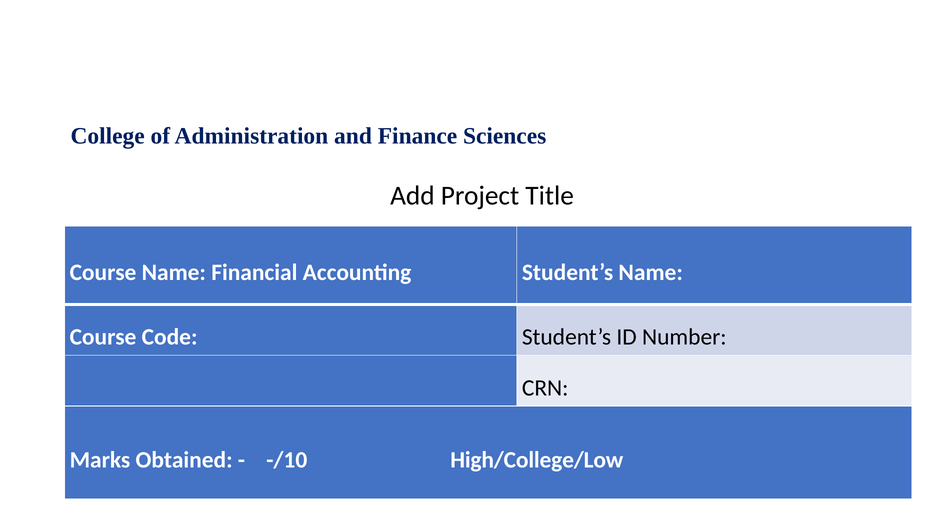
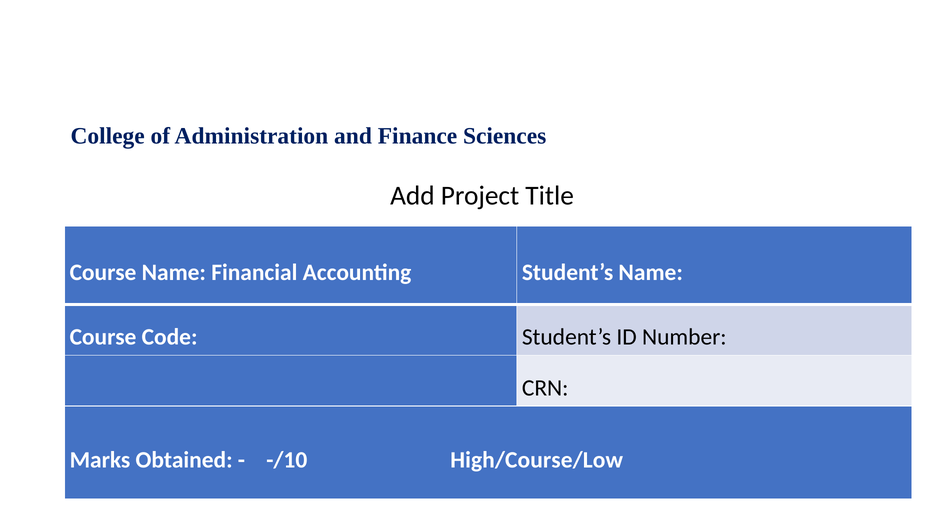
High/College/Low: High/College/Low -> High/Course/Low
